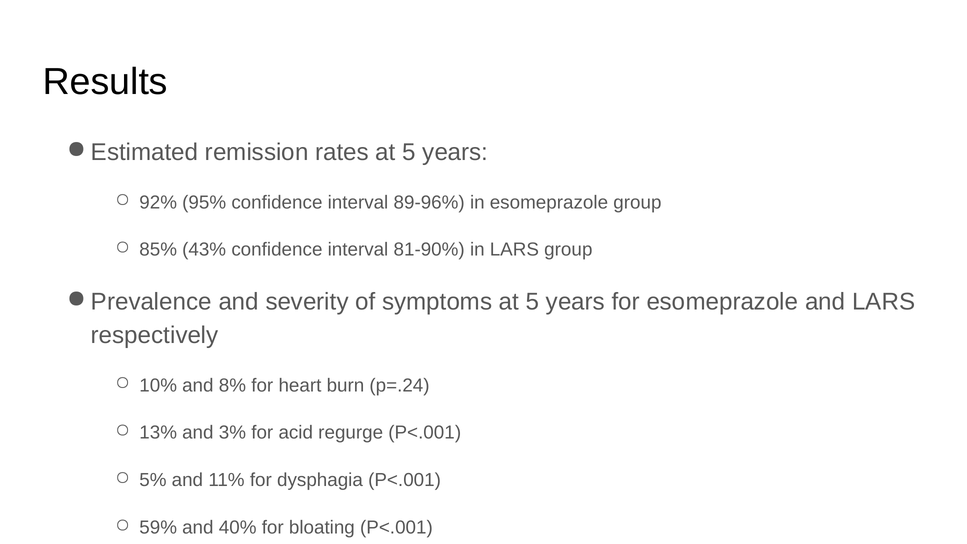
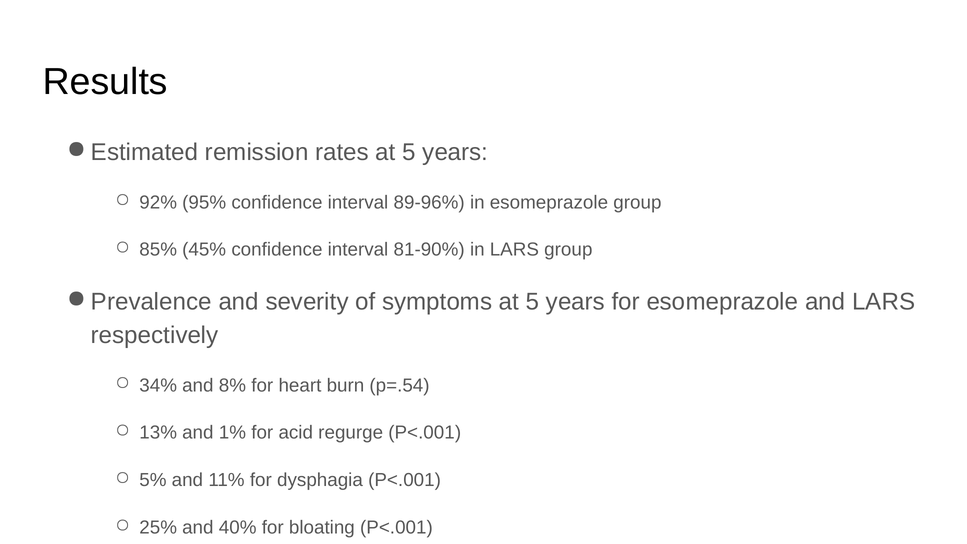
43%: 43% -> 45%
10%: 10% -> 34%
p=.24: p=.24 -> p=.54
3%: 3% -> 1%
59%: 59% -> 25%
